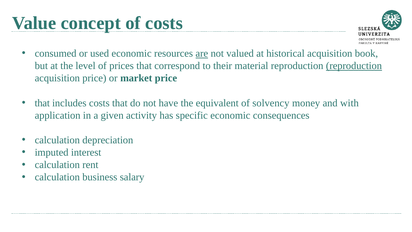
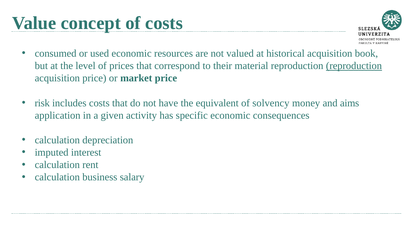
are underline: present -> none
that at (42, 103): that -> risk
with: with -> aims
